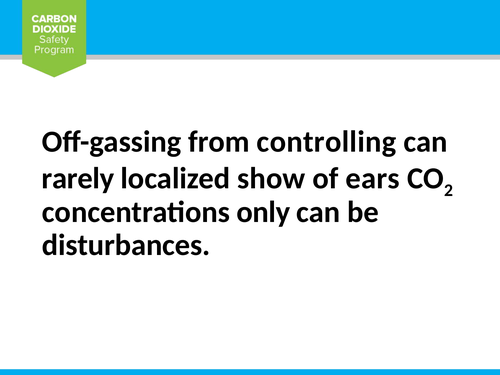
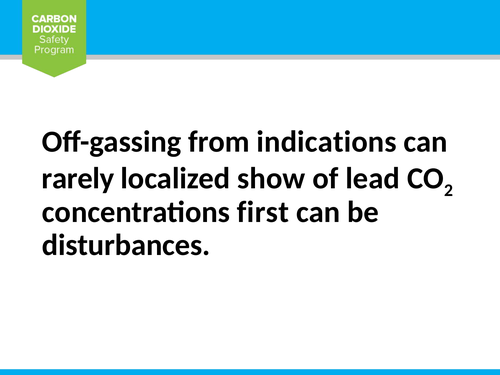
controlling: controlling -> indications
ears: ears -> lead
only: only -> first
